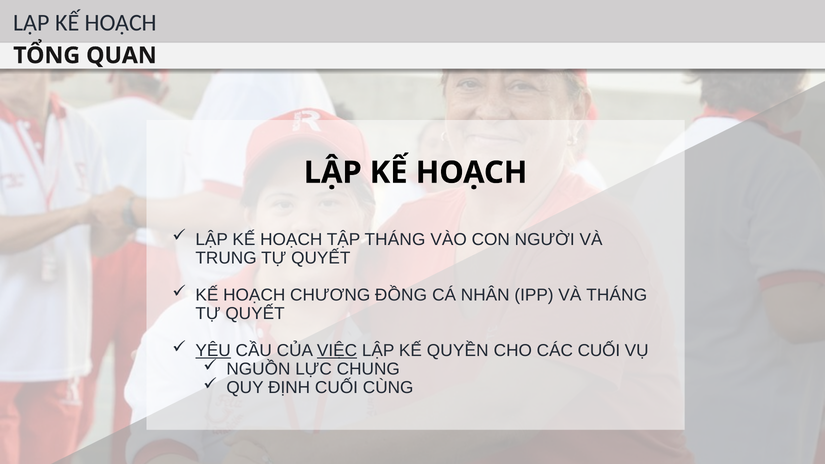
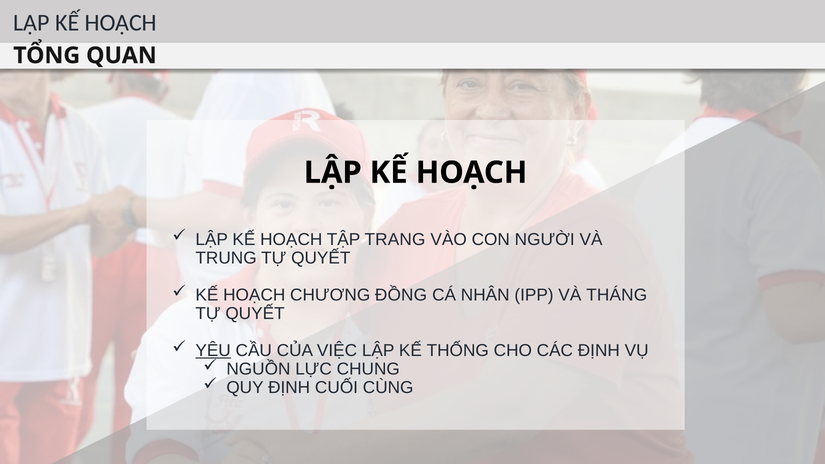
TẬP THÁNG: THÁNG -> TRANG
VIỆC underline: present -> none
QUYỀN: QUYỀN -> THỐNG
CÁC CUỐI: CUỐI -> ĐỊNH
